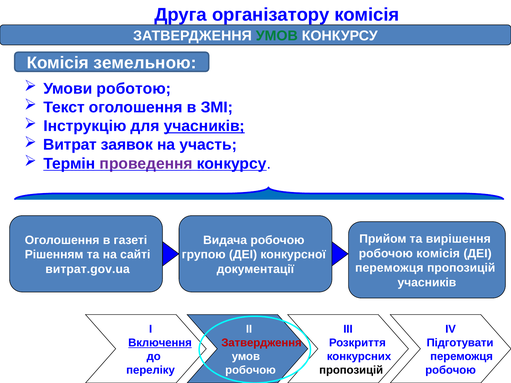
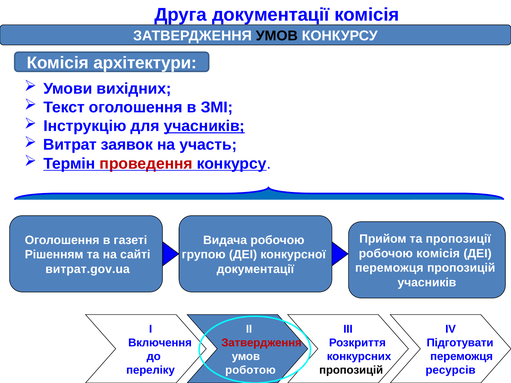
Друга організатору: організатору -> документації
УМОВ at (277, 36) colour: green -> black
земельною: земельною -> архітектури
роботою: роботою -> вихідних
проведення colour: purple -> red
вирішення: вирішення -> пропозиції
Включення underline: present -> none
робочою at (251, 370): робочою -> роботою
робочою at (451, 370): робочою -> ресурсів
